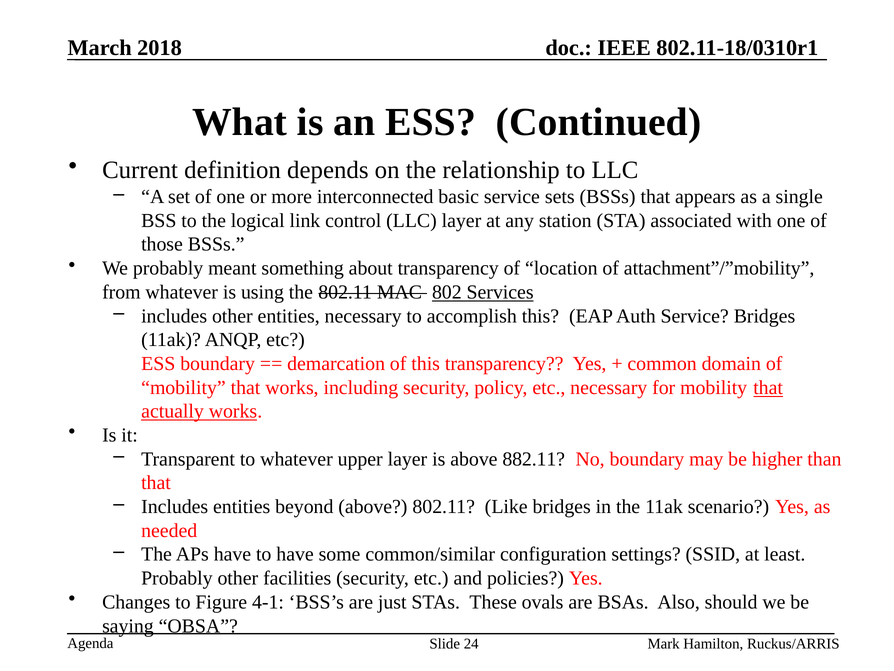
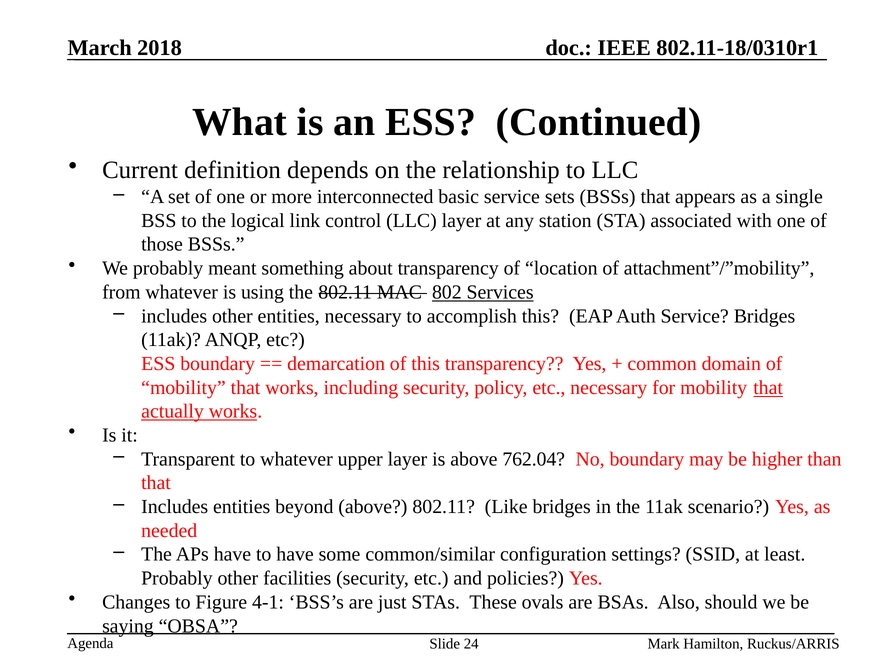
882.11: 882.11 -> 762.04
